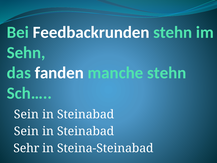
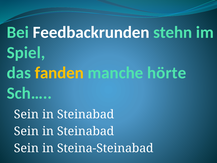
Sehn: Sehn -> Spiel
fanden colour: white -> yellow
manche stehn: stehn -> hörte
Sehr at (26, 148): Sehr -> Sein
